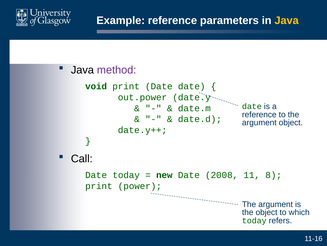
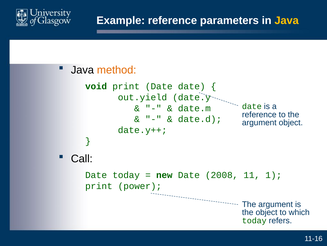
method colour: purple -> orange
out.power: out.power -> out.yield
8: 8 -> 1
